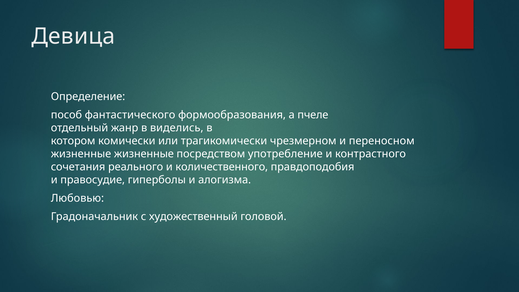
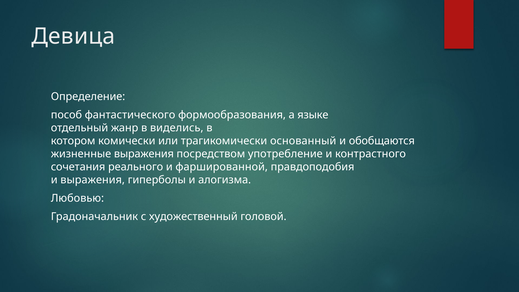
пчеле: пчеле -> языке
чрезмерном: чрезмерном -> основанный
переносном: переносном -> обобщаются
жизненные жизненные: жизненные -> выражения
количественного: количественного -> фаршированной
и правосудие: правосудие -> выражения
